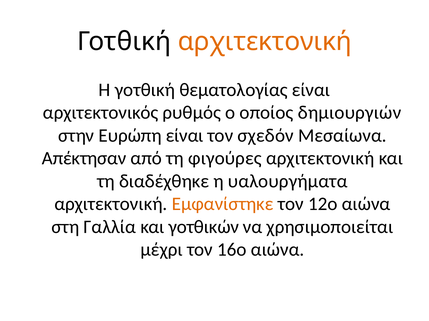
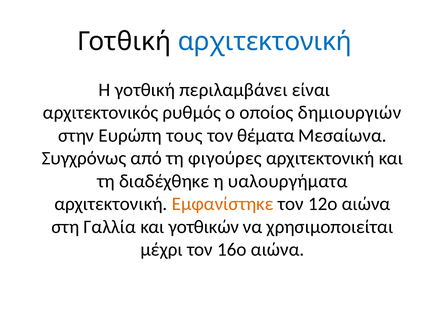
αρχιτεκτονική at (265, 42) colour: orange -> blue
θεματολογίας: θεματολογίας -> περιλαμβάνει
Ευρώπη είναι: είναι -> τους
σχεδόν: σχεδόν -> θέματα
Απέκτησαν: Απέκτησαν -> Συγχρόνως
